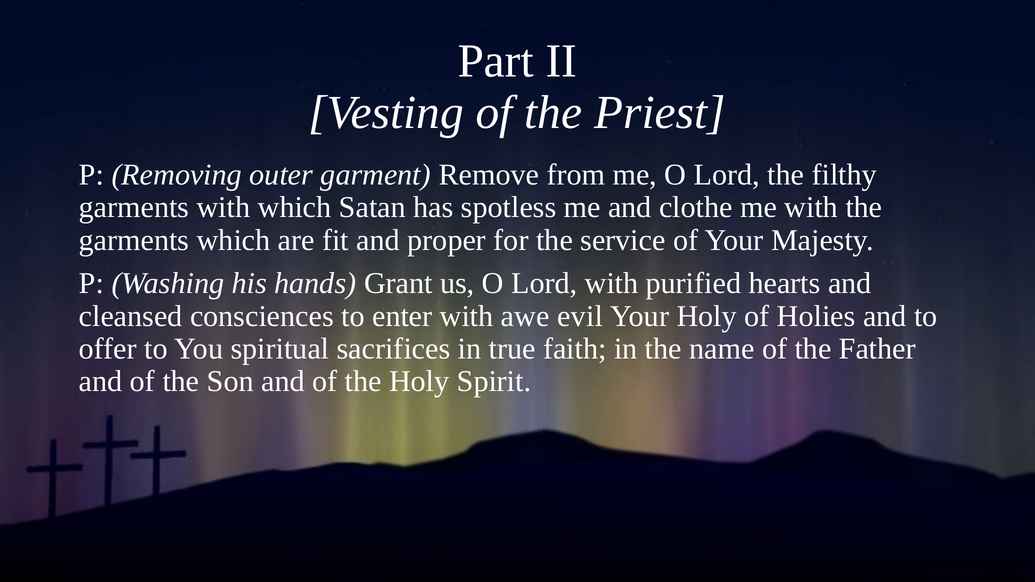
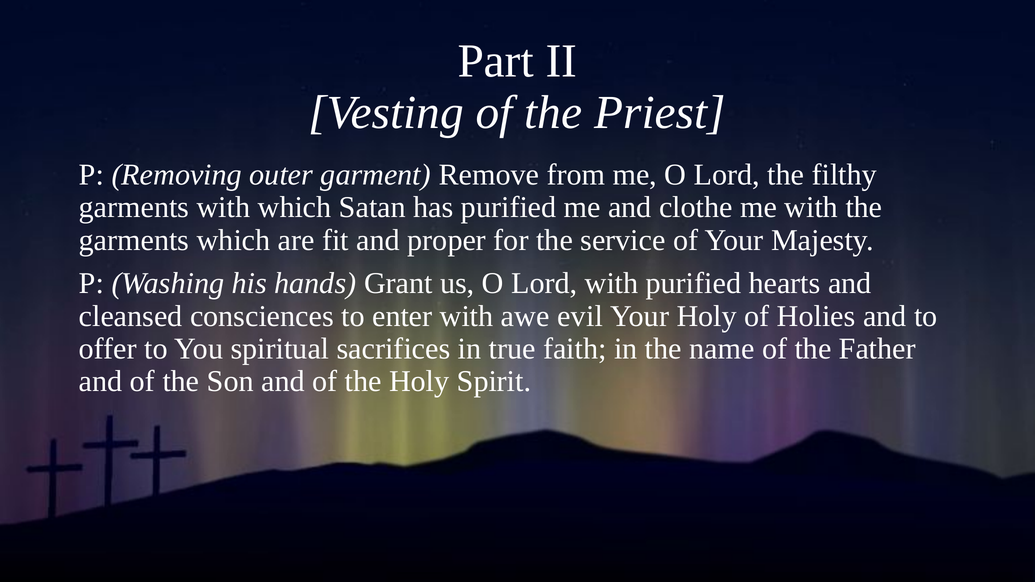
has spotless: spotless -> purified
